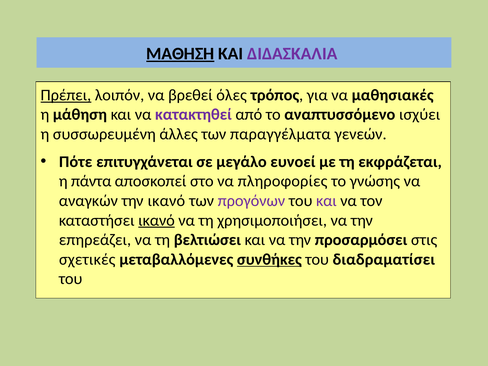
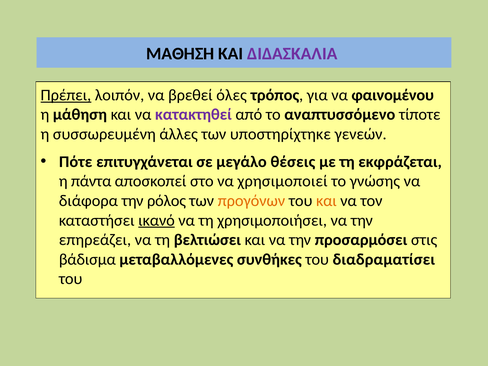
ΜΑΘΗΣΗ underline: present -> none
μαθησιακές: μαθησιακές -> φαινομένου
ισχύει: ισχύει -> τίποτε
παραγγέλματα: παραγγέλματα -> υποστηρίχτηκε
ευνοεί: ευνοεί -> θέσεις
πληροφορίες: πληροφορίες -> χρησιμοποιεί
αναγκών: αναγκών -> διάφορα
την ικανό: ικανό -> ρόλος
προγόνων colour: purple -> orange
και at (326, 201) colour: purple -> orange
σχετικές: σχετικές -> βάδισμα
συνθήκες underline: present -> none
